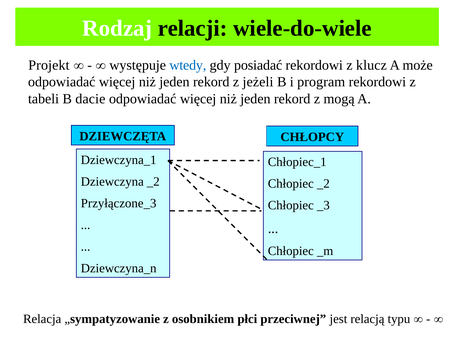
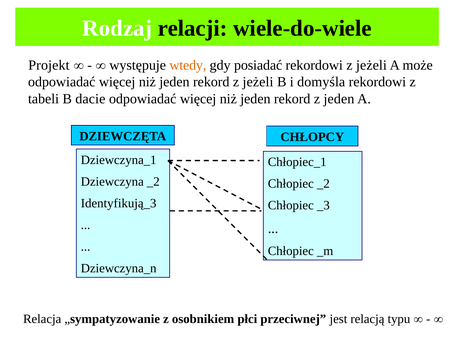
wtedy colour: blue -> orange
rekordowi z klucz: klucz -> jeżeli
program: program -> domyśla
z mogą: mogą -> jeden
Przyłączone_3: Przyłączone_3 -> Identyfikują_3
